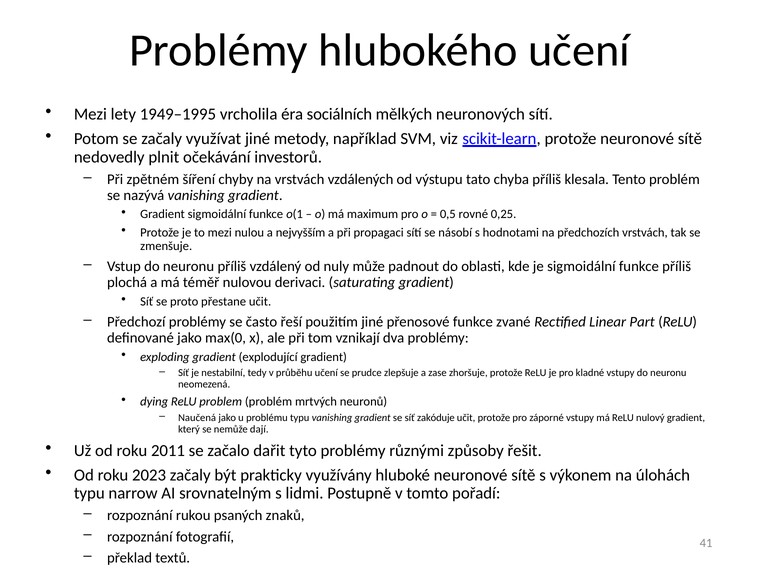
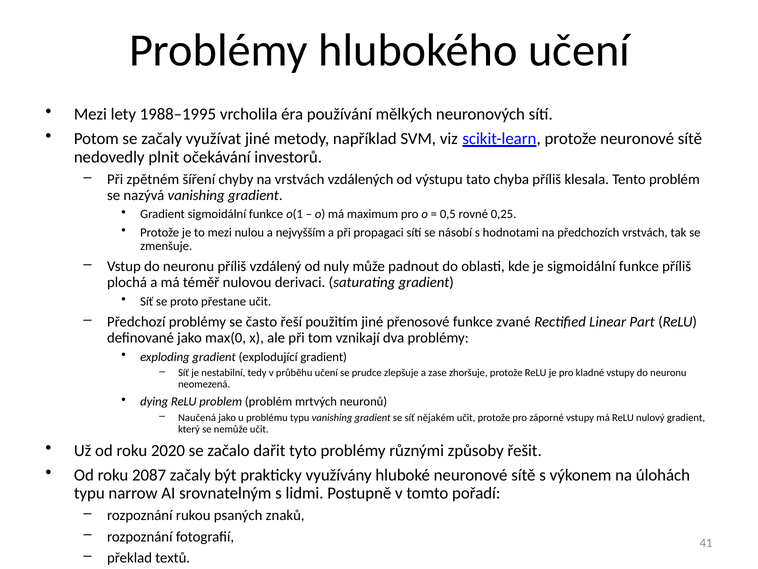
1949–1995: 1949–1995 -> 1988–1995
sociálních: sociálních -> používání
zakóduje: zakóduje -> nějakém
nemůže dají: dají -> učit
2011: 2011 -> 2020
2023: 2023 -> 2087
